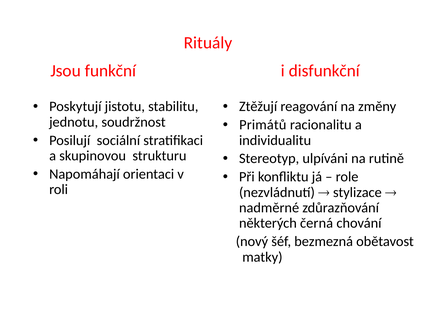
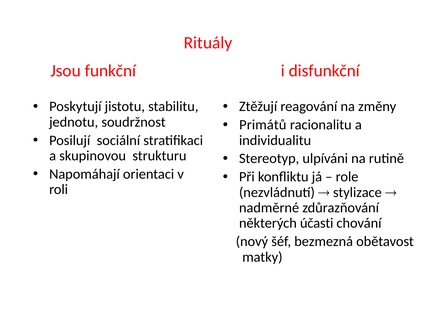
černá: černá -> účasti
